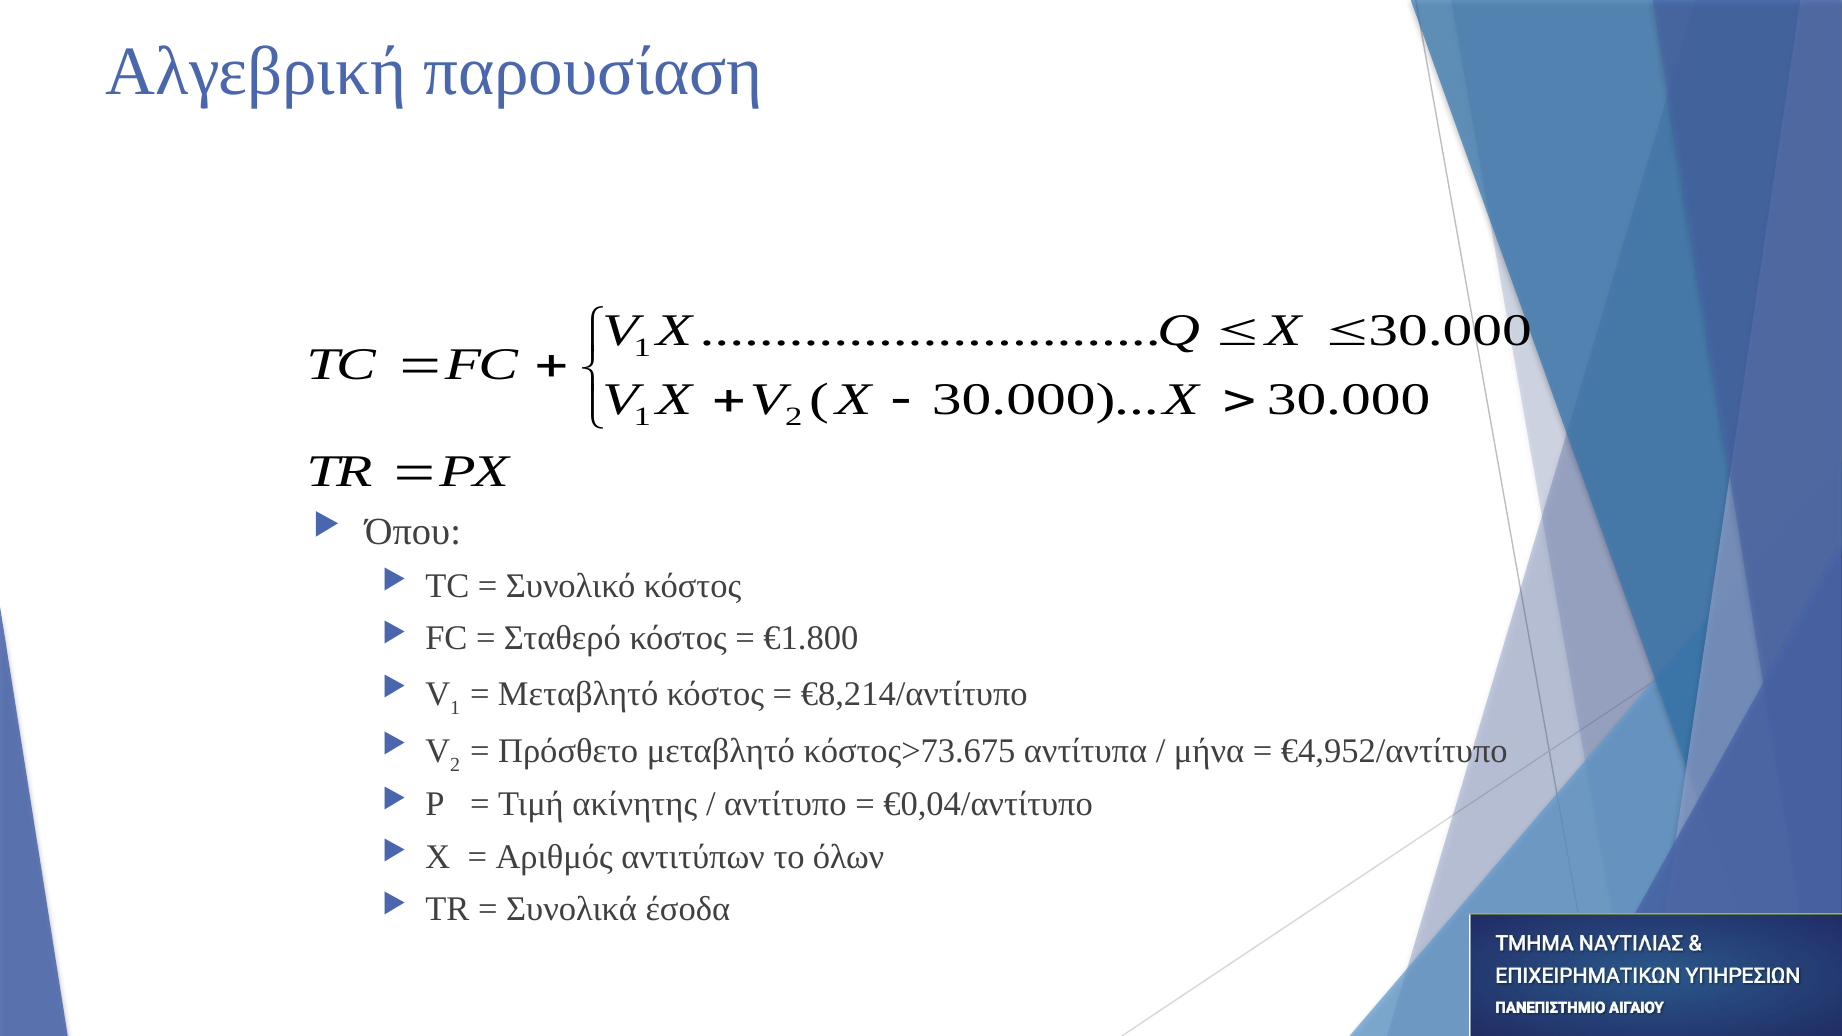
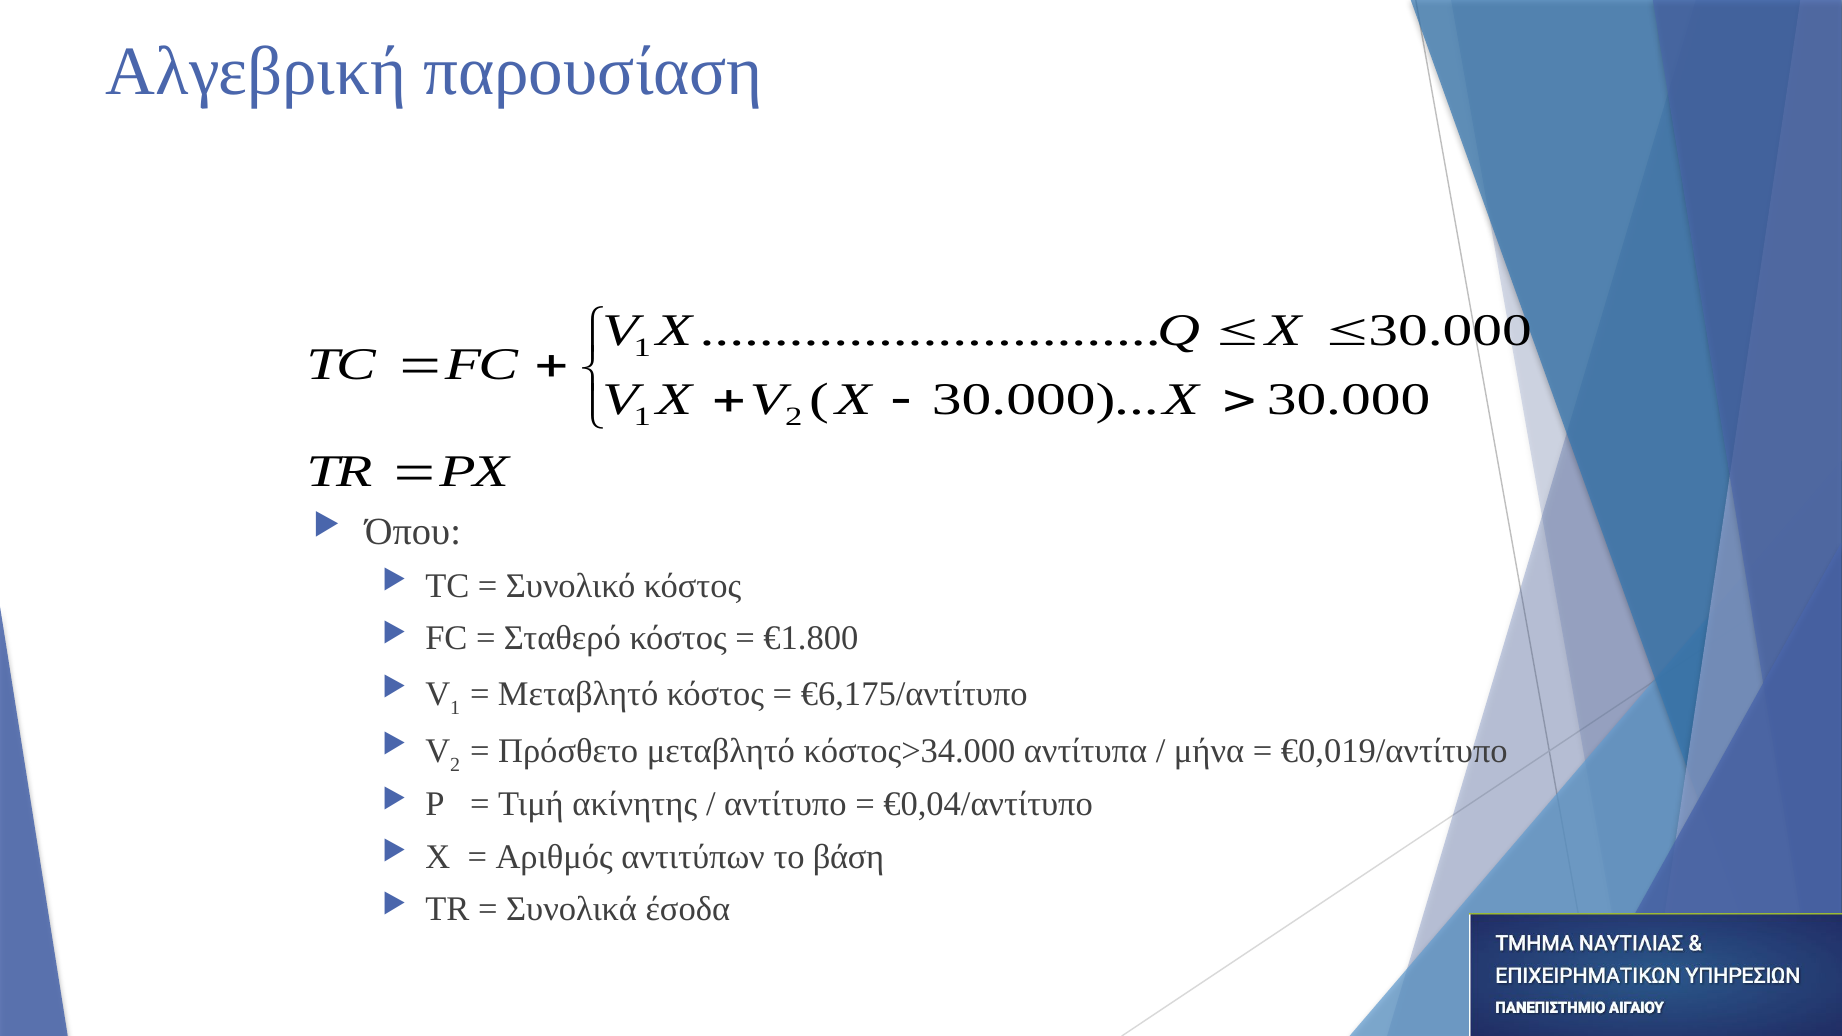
€8,214/αντίτυπο: €8,214/αντίτυπο -> €6,175/αντίτυπο
κόστος>73.675: κόστος>73.675 -> κόστος>34.000
€4,952/αντίτυπο: €4,952/αντίτυπο -> €0,019/αντίτυπο
όλων: όλων -> βάση
